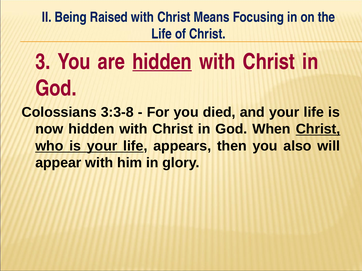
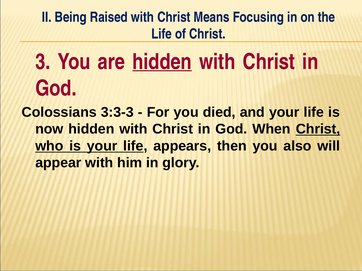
3:3-8: 3:3-8 -> 3:3-3
